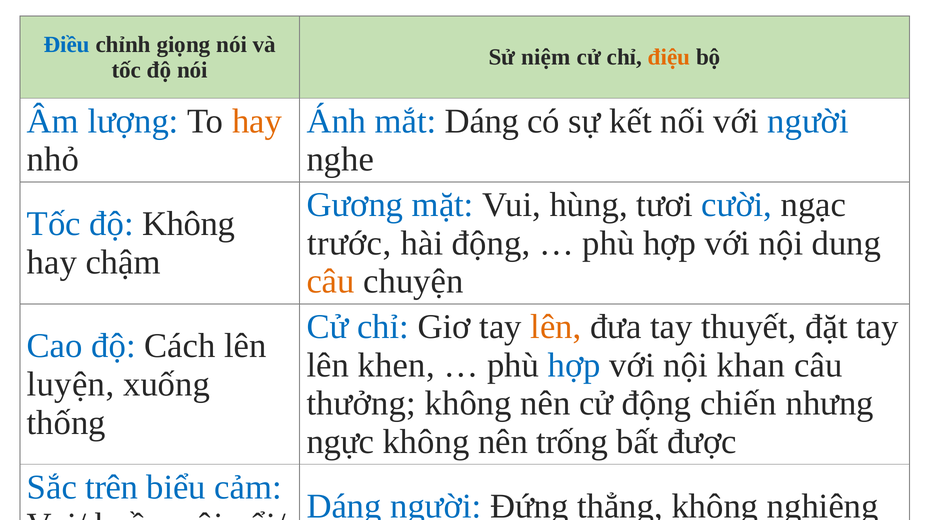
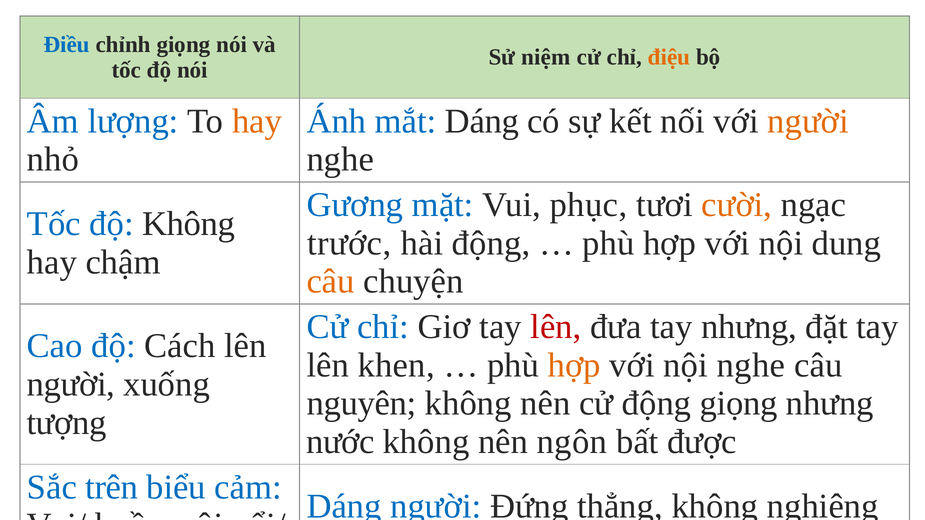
người at (808, 121) colour: blue -> orange
hùng: hùng -> phục
cười colour: blue -> orange
lên at (556, 327) colour: orange -> red
tay thuyết: thuyết -> nhưng
hợp at (574, 365) colour: blue -> orange
nội khan: khan -> nghe
luyện at (71, 385): luyện -> người
thưởng: thưởng -> nguyên
động chiến: chiến -> giọng
thống: thống -> tượng
ngực: ngực -> nước
trống: trống -> ngôn
